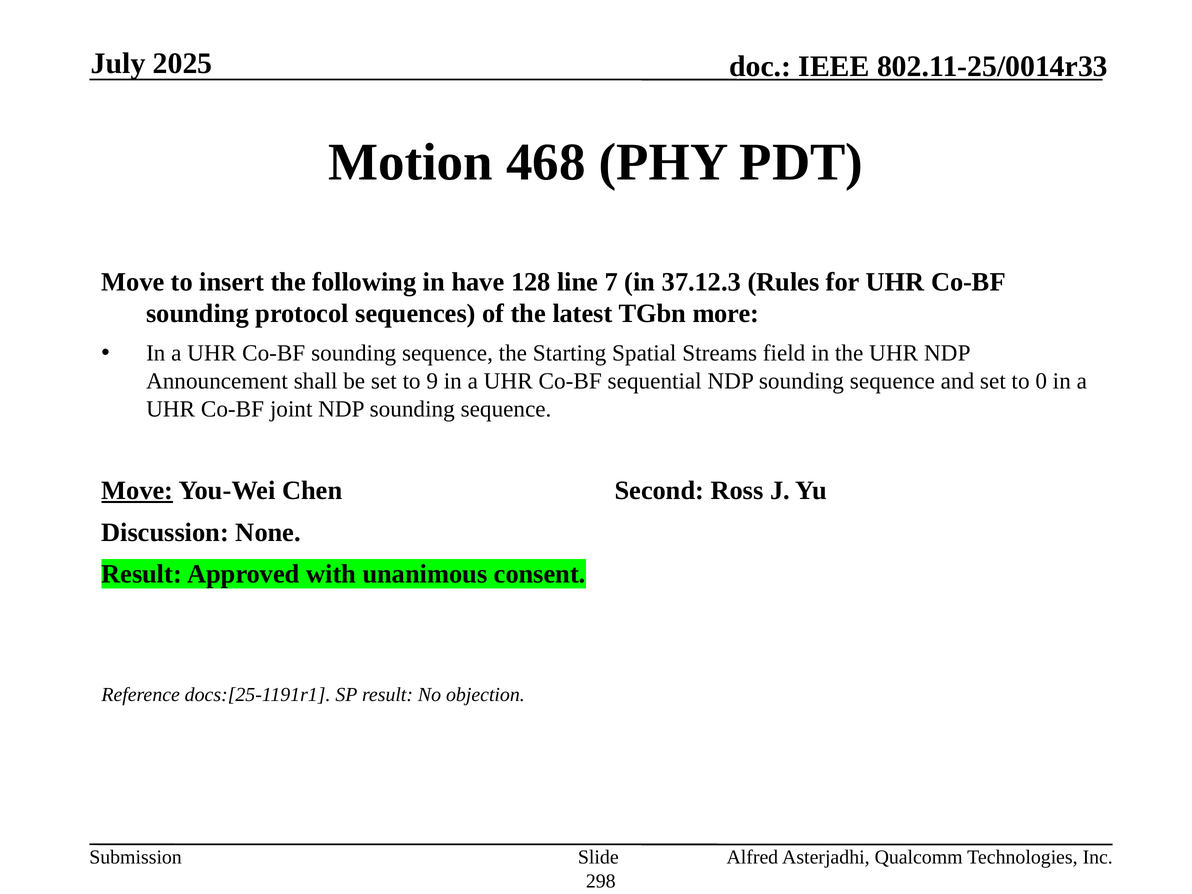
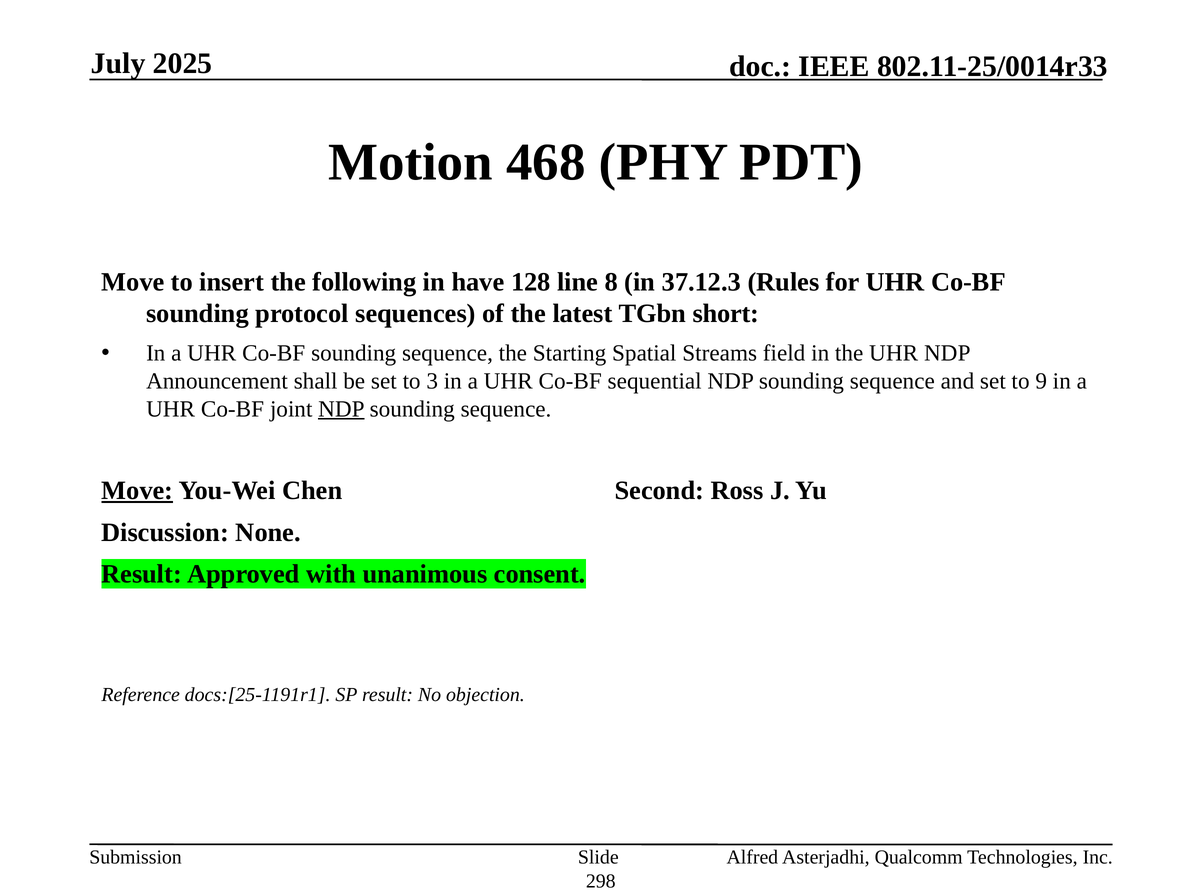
7: 7 -> 8
more: more -> short
9: 9 -> 3
0: 0 -> 9
NDP at (341, 409) underline: none -> present
